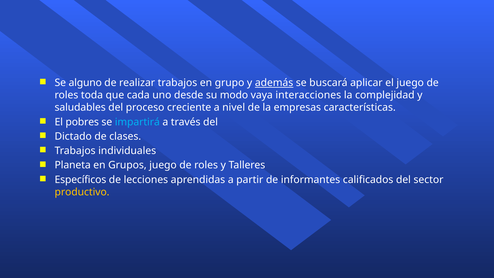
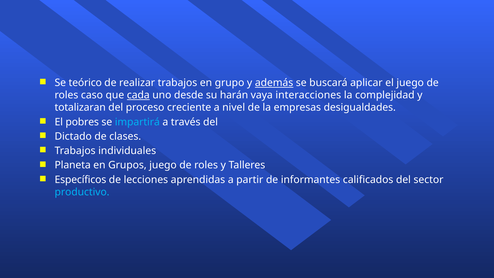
alguno: alguno -> teórico
toda: toda -> caso
cada underline: none -> present
modo: modo -> harán
saludables: saludables -> totalizaran
características: características -> desigualdades
productivo colour: yellow -> light blue
